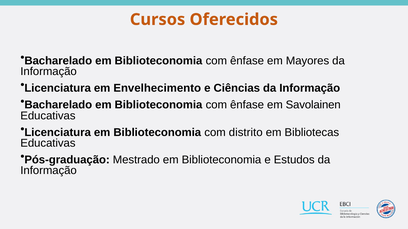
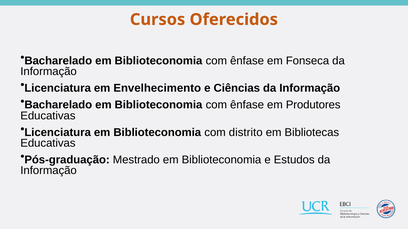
Mayores: Mayores -> Fonseca
Savolainen: Savolainen -> Produtores
